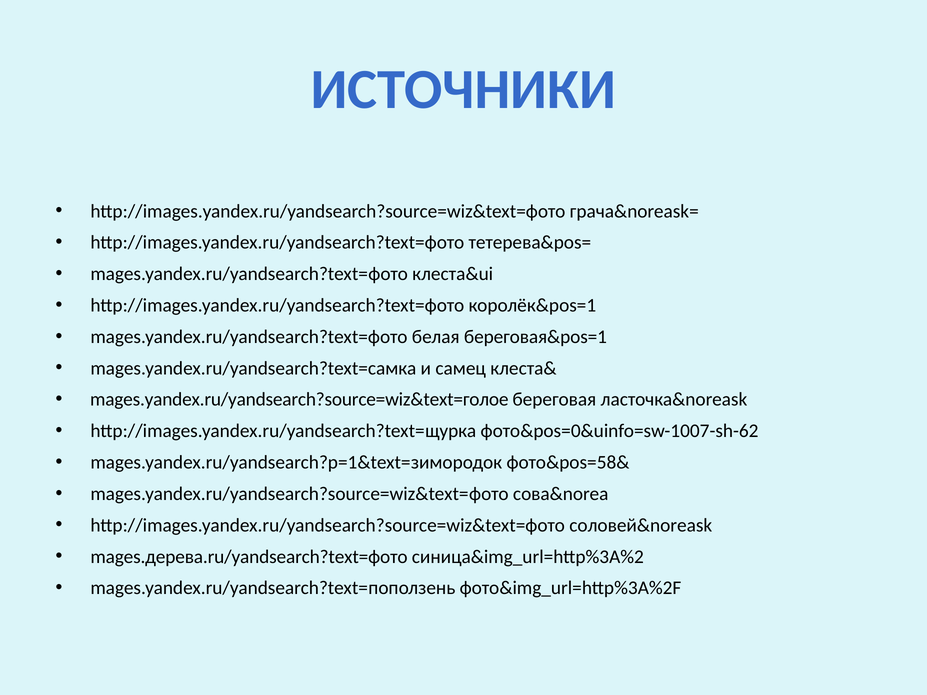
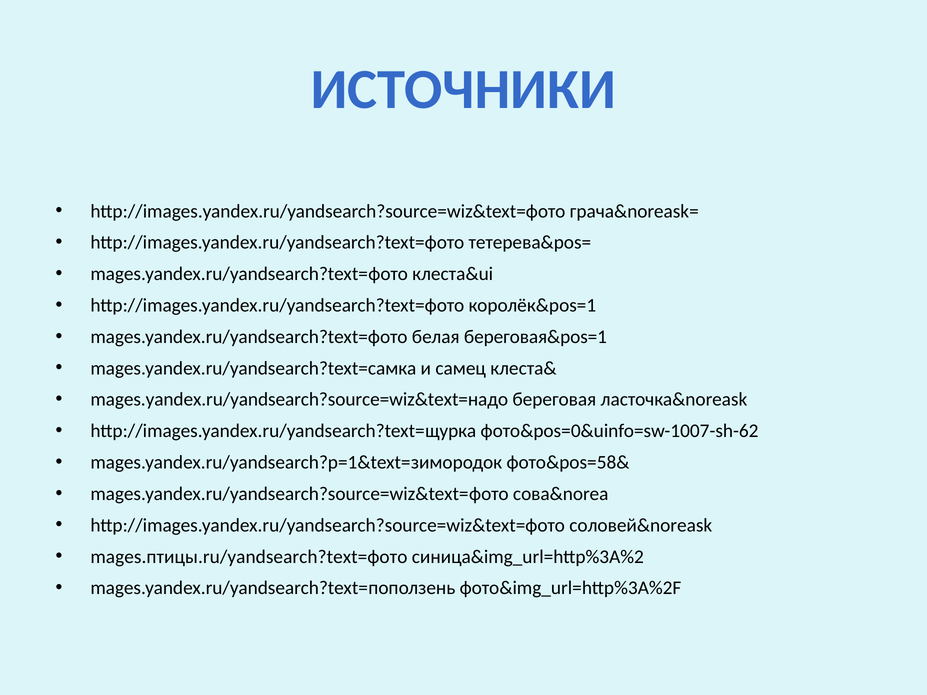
mages.yandex.ru/yandsearch?source=wiz&text=голое: mages.yandex.ru/yandsearch?source=wiz&text=голое -> mages.yandex.ru/yandsearch?source=wiz&text=надо
mages.дерева.ru/yandsearch?text=фото: mages.дерева.ru/yandsearch?text=фото -> mages.птицы.ru/yandsearch?text=фото
